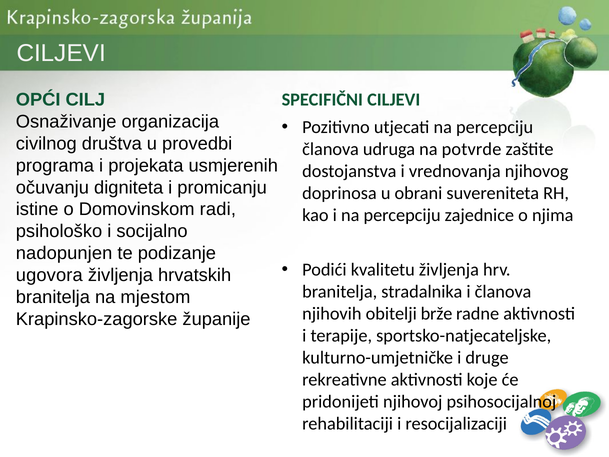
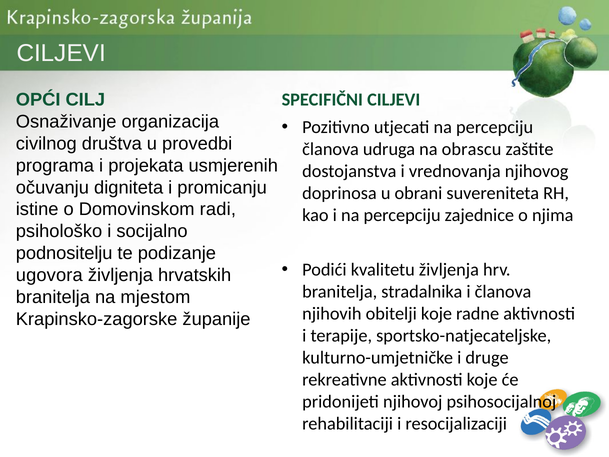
potvrde: potvrde -> obrascu
nadopunjen: nadopunjen -> podnositelju
obitelji brže: brže -> koje
